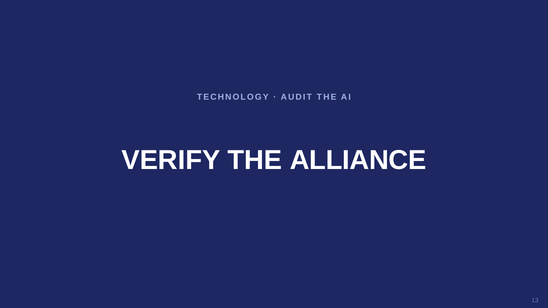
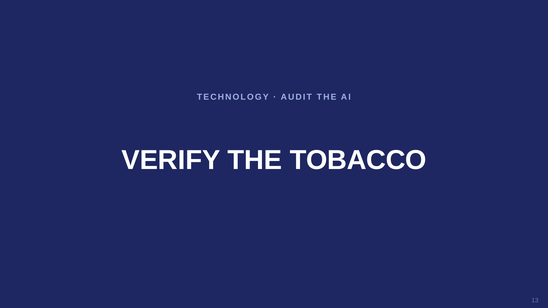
ALLIANCE: ALLIANCE -> TOBACCO
